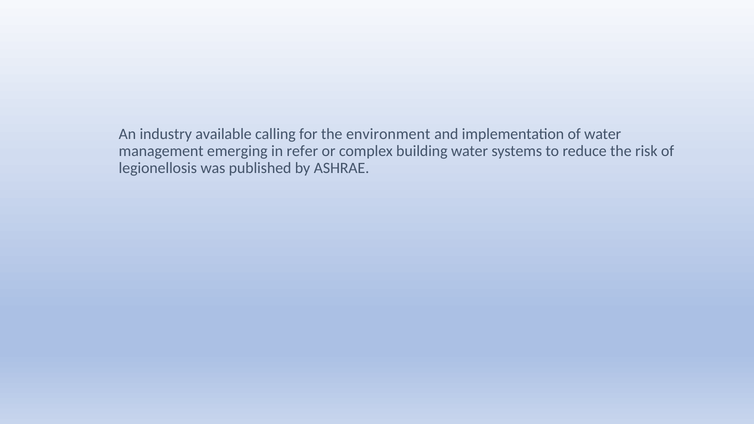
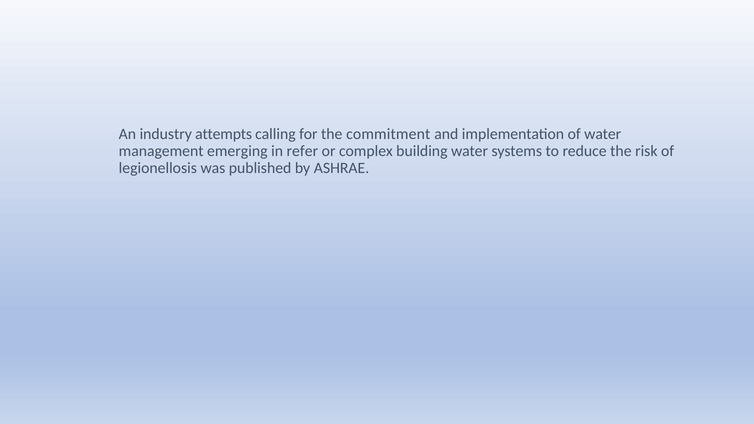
available: available -> attempts
environment: environment -> commitment
